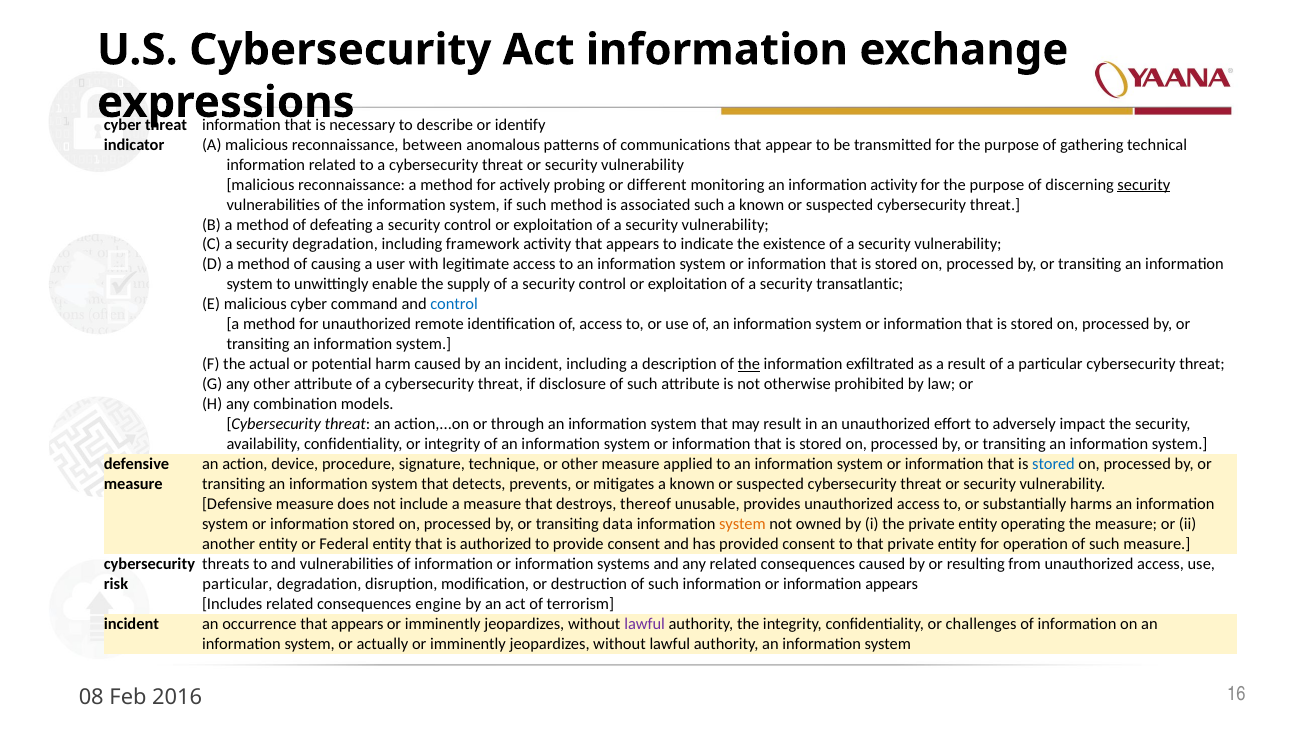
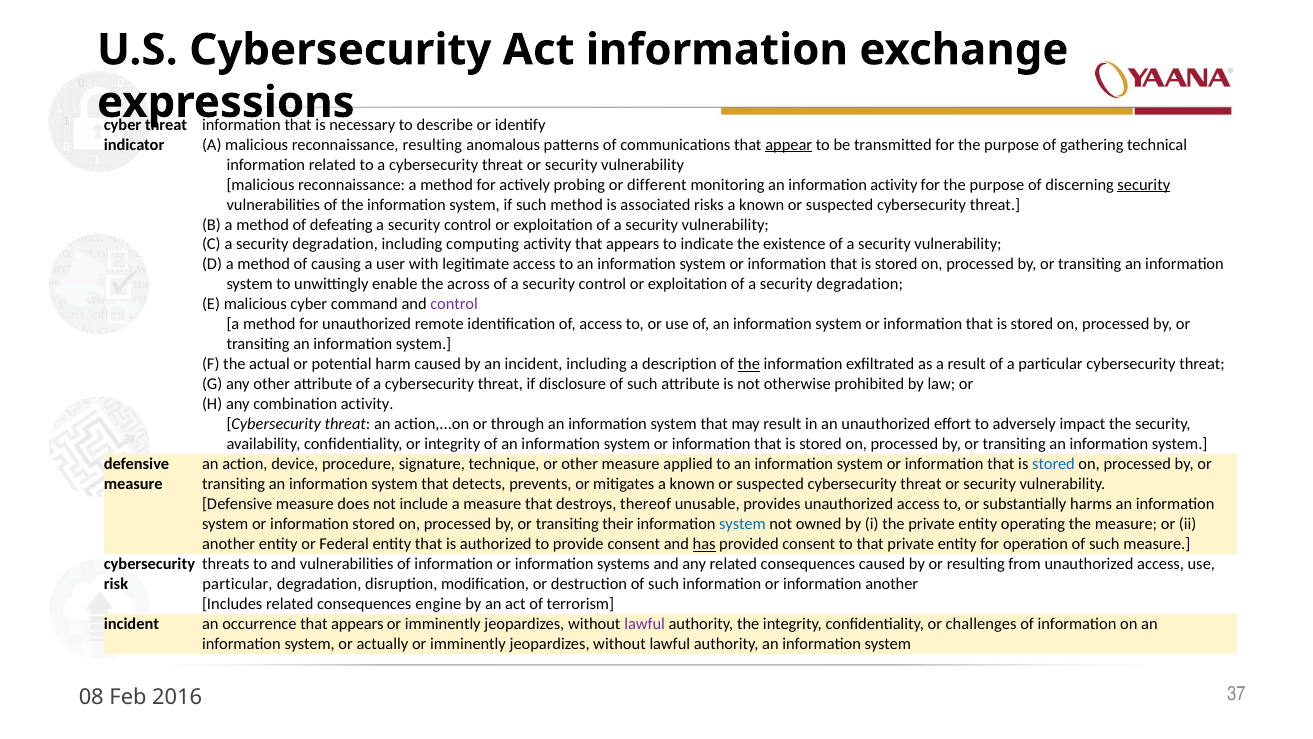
reconnaissance between: between -> resulting
appear underline: none -> present
associated such: such -> risks
framework: framework -> computing
supply: supply -> across
of a security transatlantic: transatlantic -> degradation
control at (454, 304) colour: blue -> purple
combination models: models -> activity
data: data -> their
system at (742, 524) colour: orange -> blue
has underline: none -> present
information appears: appears -> another
16: 16 -> 37
